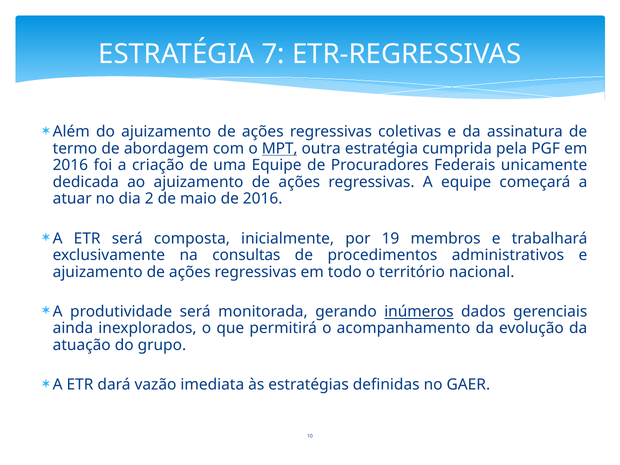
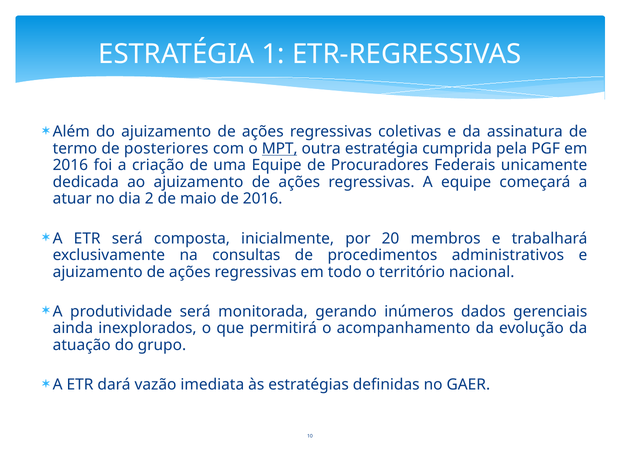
7: 7 -> 1
abordagem: abordagem -> posteriores
19: 19 -> 20
inúmeros underline: present -> none
